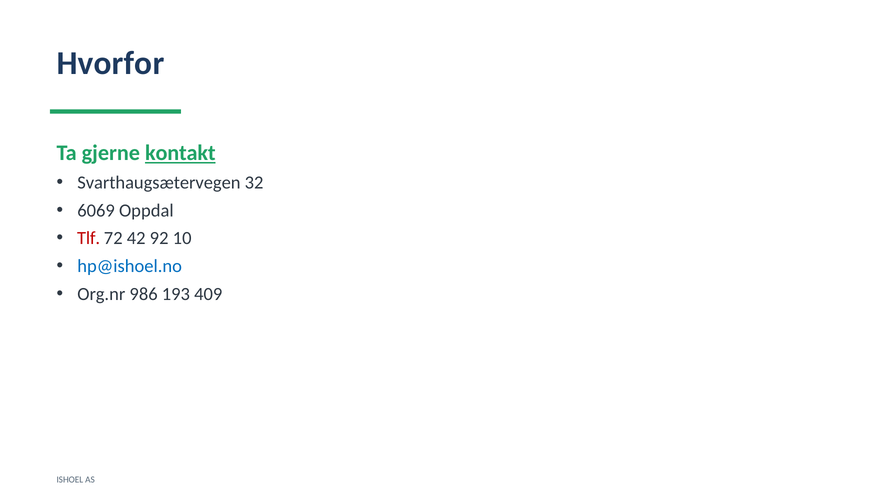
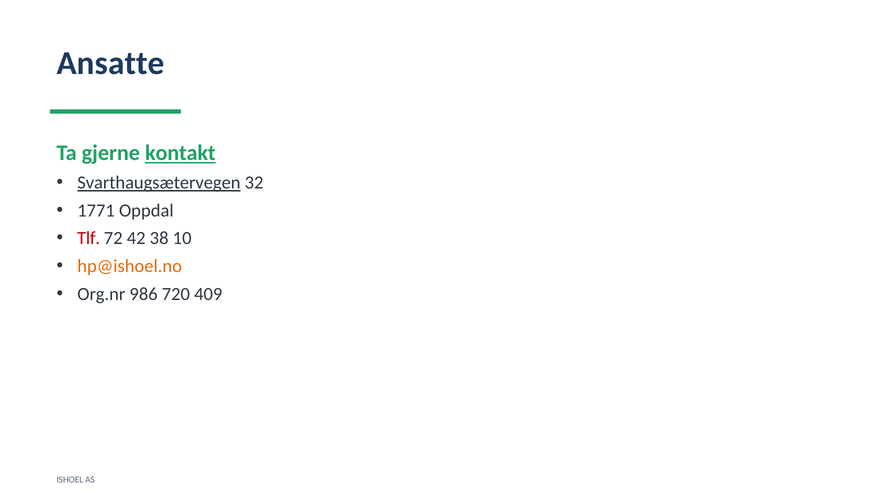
Hvorfor: Hvorfor -> Ansatte
Svarthaugsætervegen underline: none -> present
6069: 6069 -> 1771
92: 92 -> 38
hp@ishoel.no colour: blue -> orange
193: 193 -> 720
